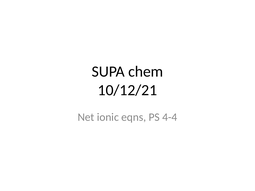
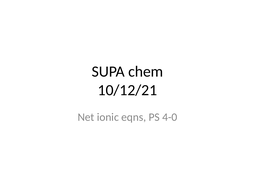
4-4: 4-4 -> 4-0
